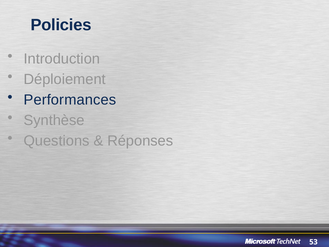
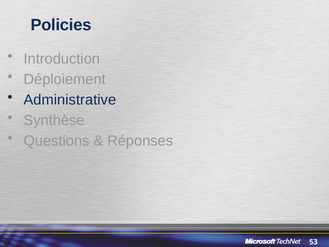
Performances: Performances -> Administrative
